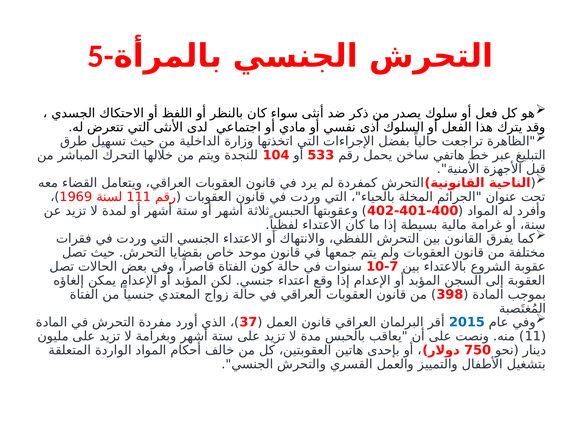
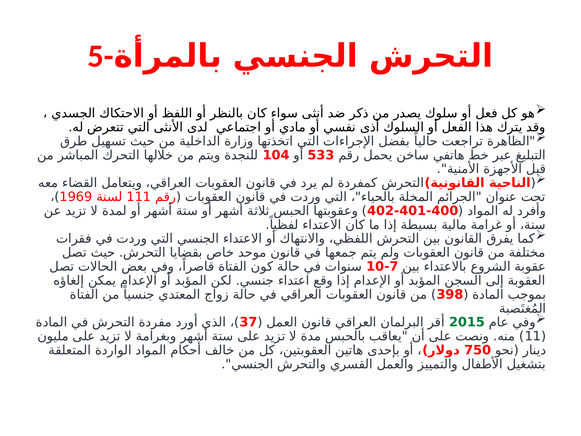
2015 colour: blue -> green
